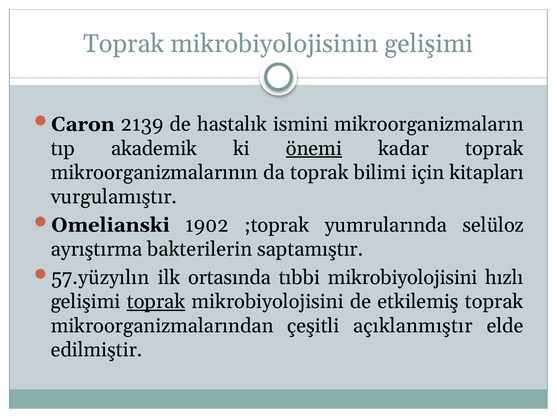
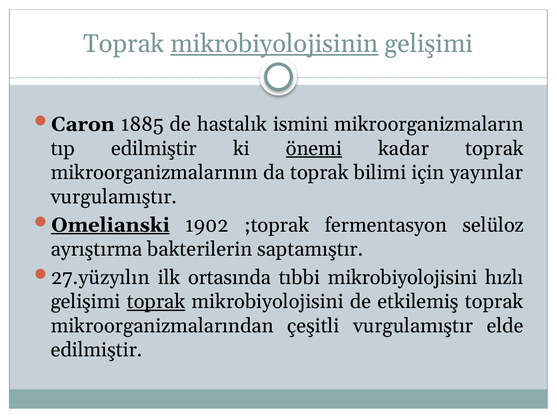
mikrobiyolojisinin underline: none -> present
2139: 2139 -> 1885
tıp akademik: akademik -> edilmiştir
kitapları: kitapları -> yayınlar
Omelianski underline: none -> present
yumrularında: yumrularında -> fermentasyon
57.yüzyılın: 57.yüzyılın -> 27.yüzyılın
çeşitli açıklanmıştır: açıklanmıştır -> vurgulamıştır
